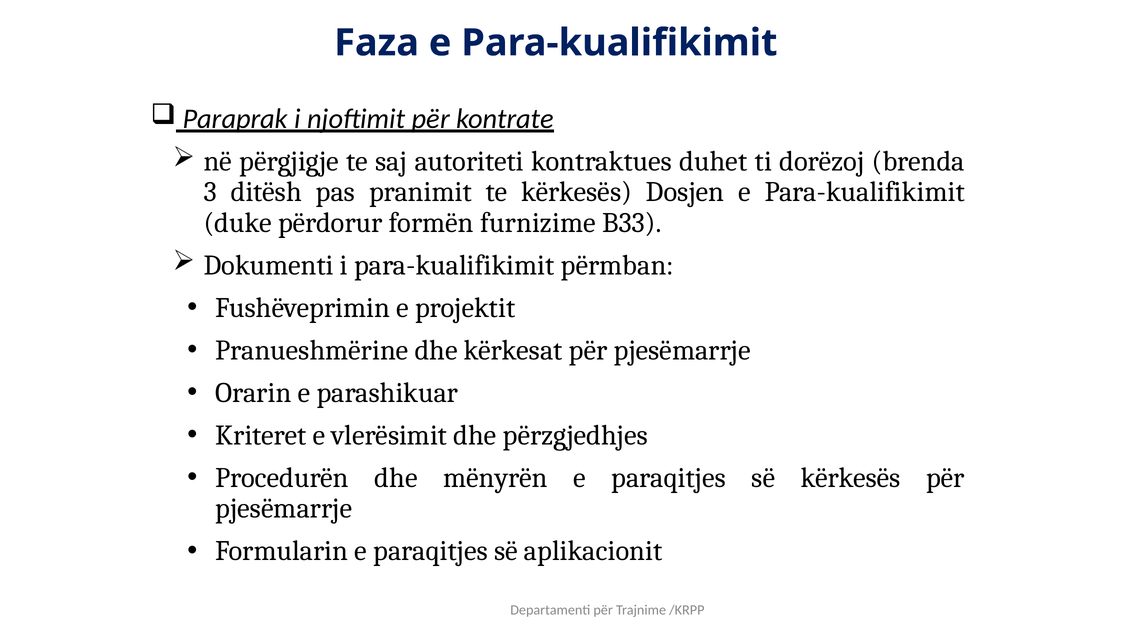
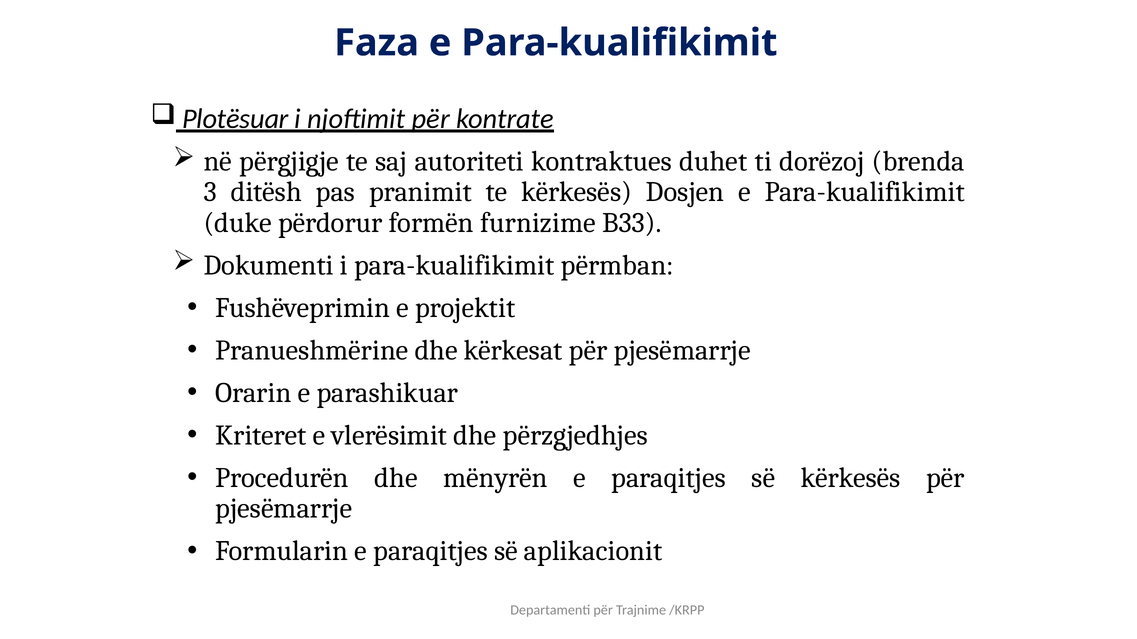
Paraprak: Paraprak -> Plotësuar
